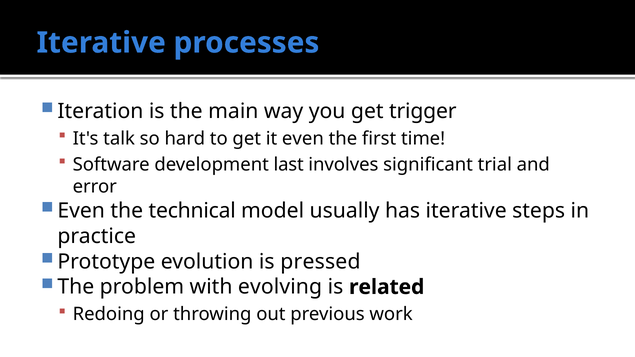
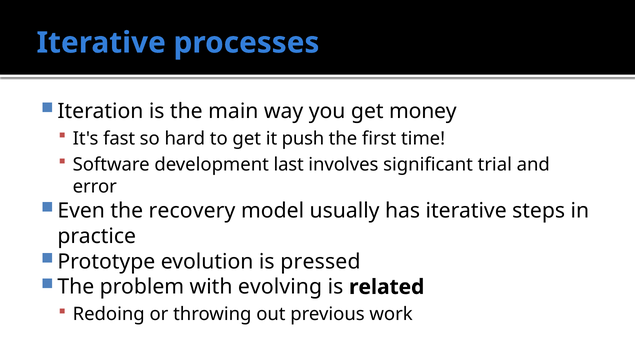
trigger: trigger -> money
talk: talk -> fast
it even: even -> push
technical: technical -> recovery
